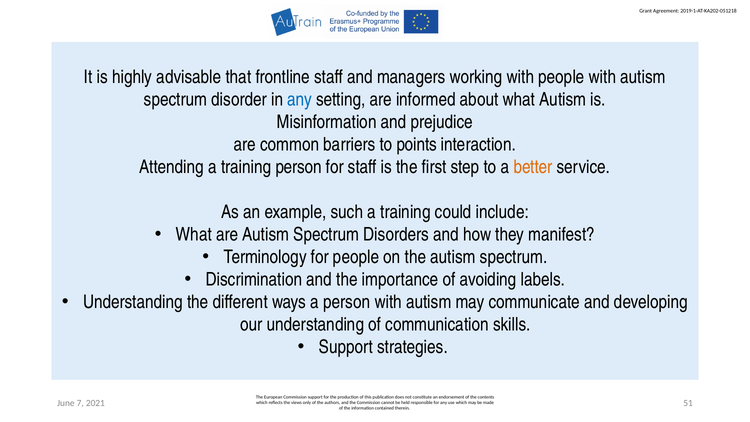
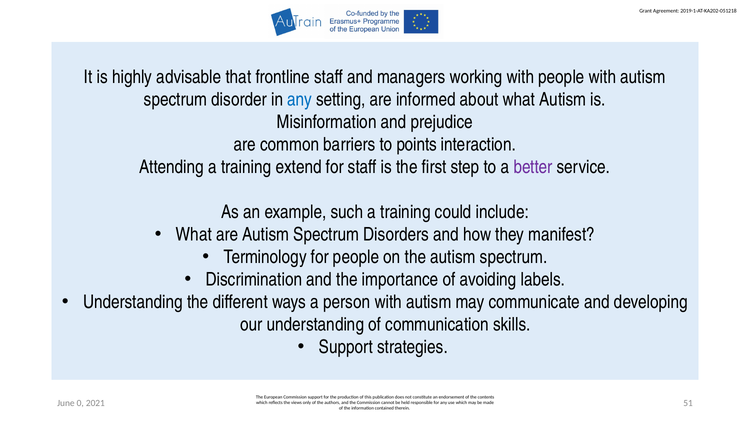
training person: person -> extend
better colour: orange -> purple
7: 7 -> 0
